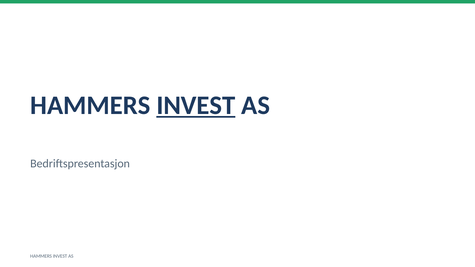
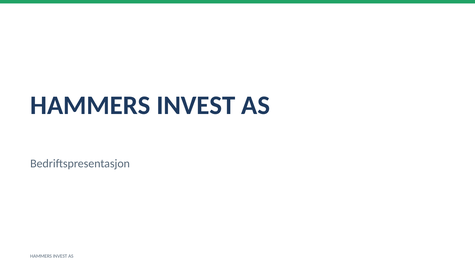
INVEST at (196, 105) underline: present -> none
